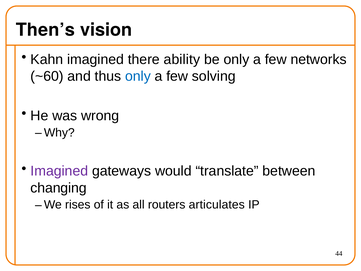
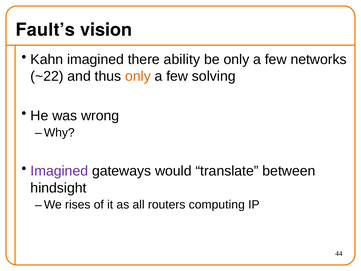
Then’s: Then’s -> Fault’s
~60: ~60 -> ~22
only at (138, 76) colour: blue -> orange
changing: changing -> hindsight
articulates: articulates -> computing
